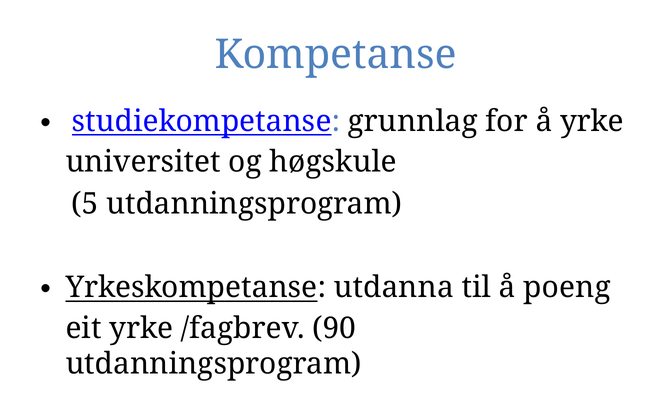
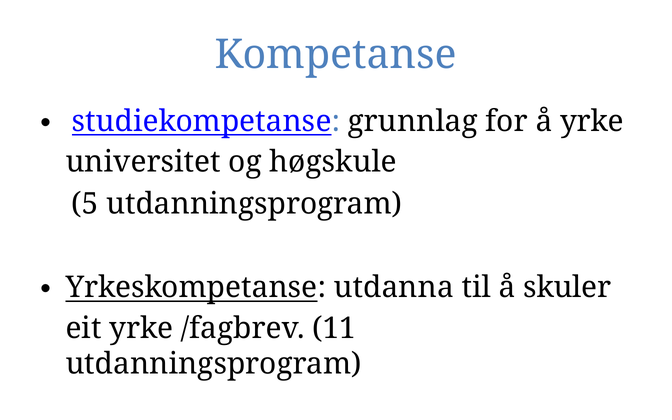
poeng: poeng -> skuler
90: 90 -> 11
